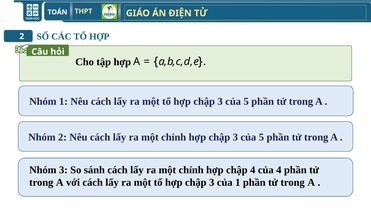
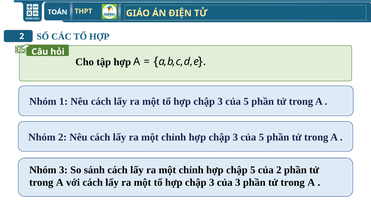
chập 4: 4 -> 5
của 4: 4 -> 2
của 1: 1 -> 3
